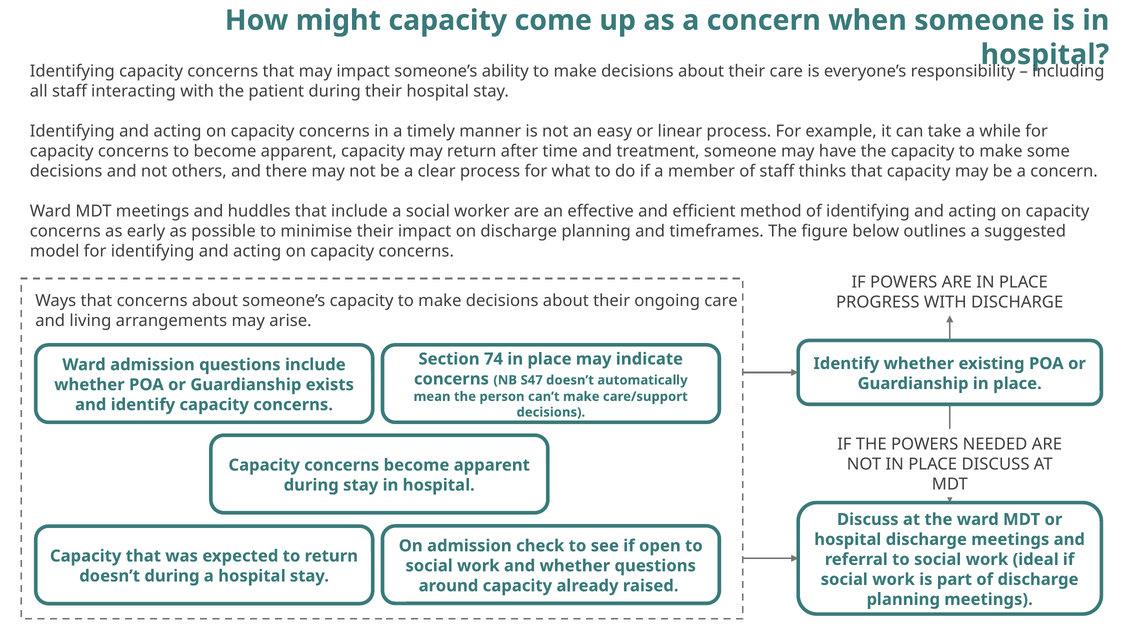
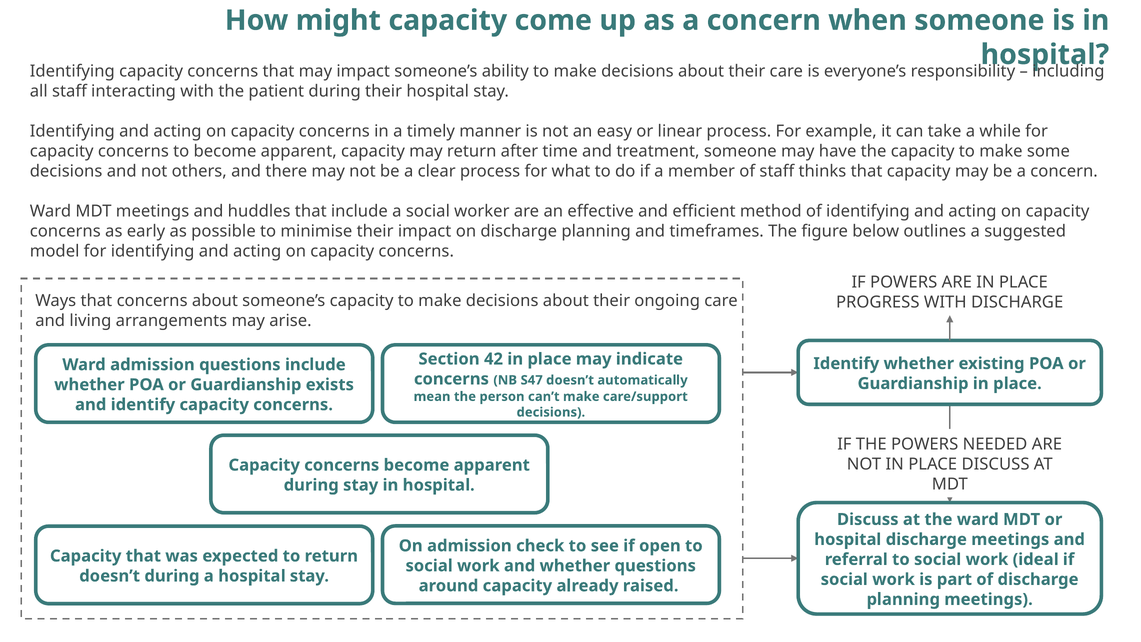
74: 74 -> 42
